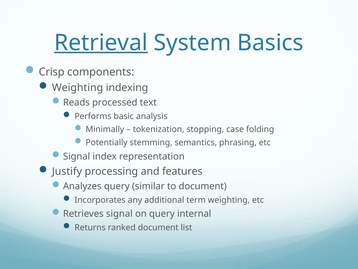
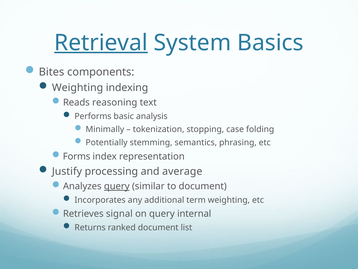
Crisp: Crisp -> Bites
processed: processed -> reasoning
Signal at (77, 156): Signal -> Forms
features: features -> average
query at (117, 186) underline: none -> present
